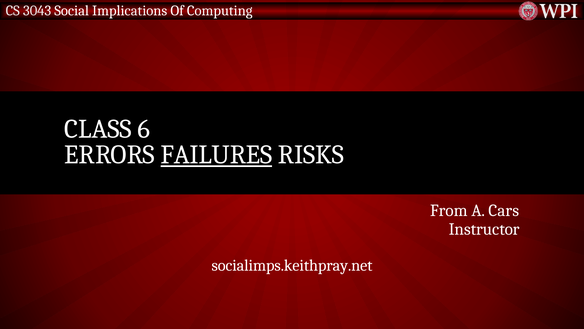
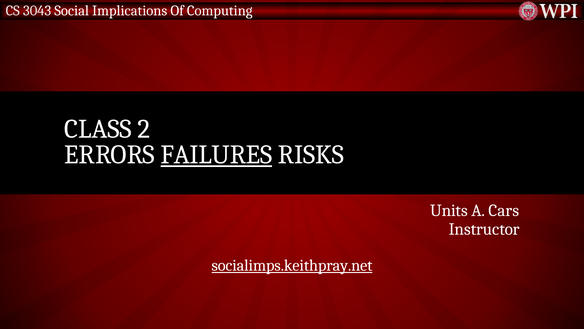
6: 6 -> 2
From: From -> Units
socialimps.keithpray.net underline: none -> present
